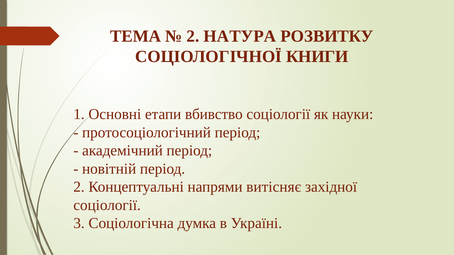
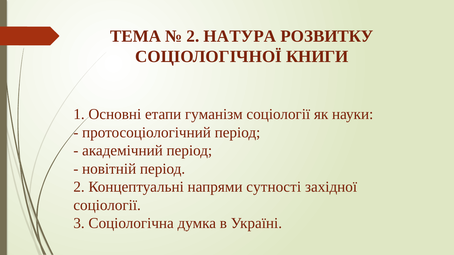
вбивство: вбивство -> гуманізм
витісняє: витісняє -> сутності
